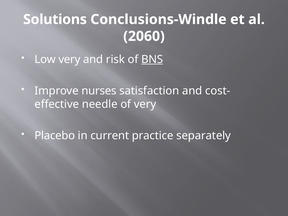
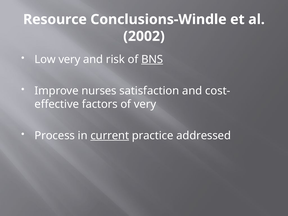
Solutions: Solutions -> Resource
2060: 2060 -> 2002
needle: needle -> factors
Placebo: Placebo -> Process
current underline: none -> present
separately: separately -> addressed
